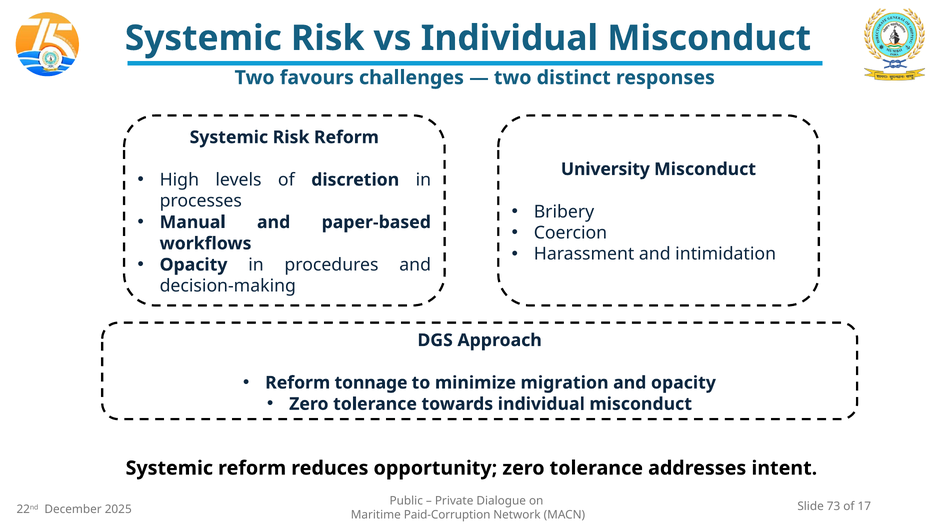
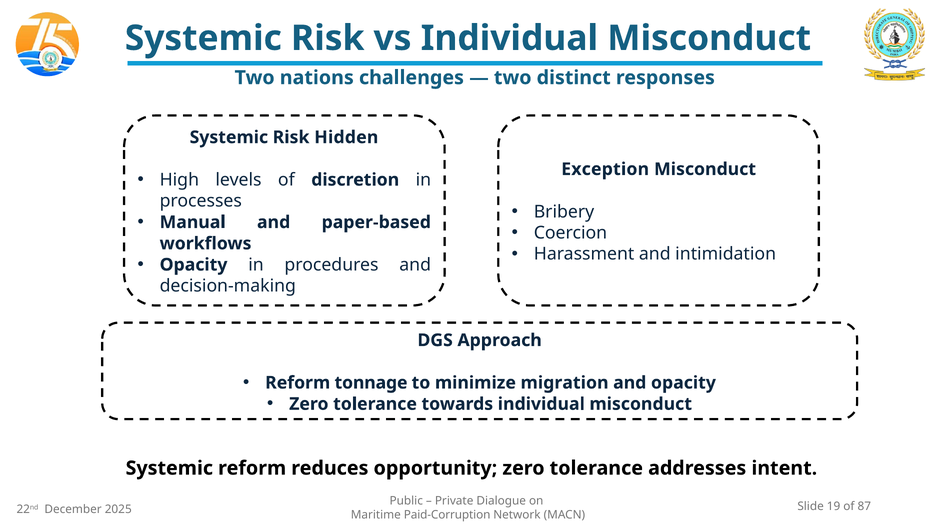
favours: favours -> nations
Risk Reform: Reform -> Hidden
University: University -> Exception
73: 73 -> 19
17: 17 -> 87
